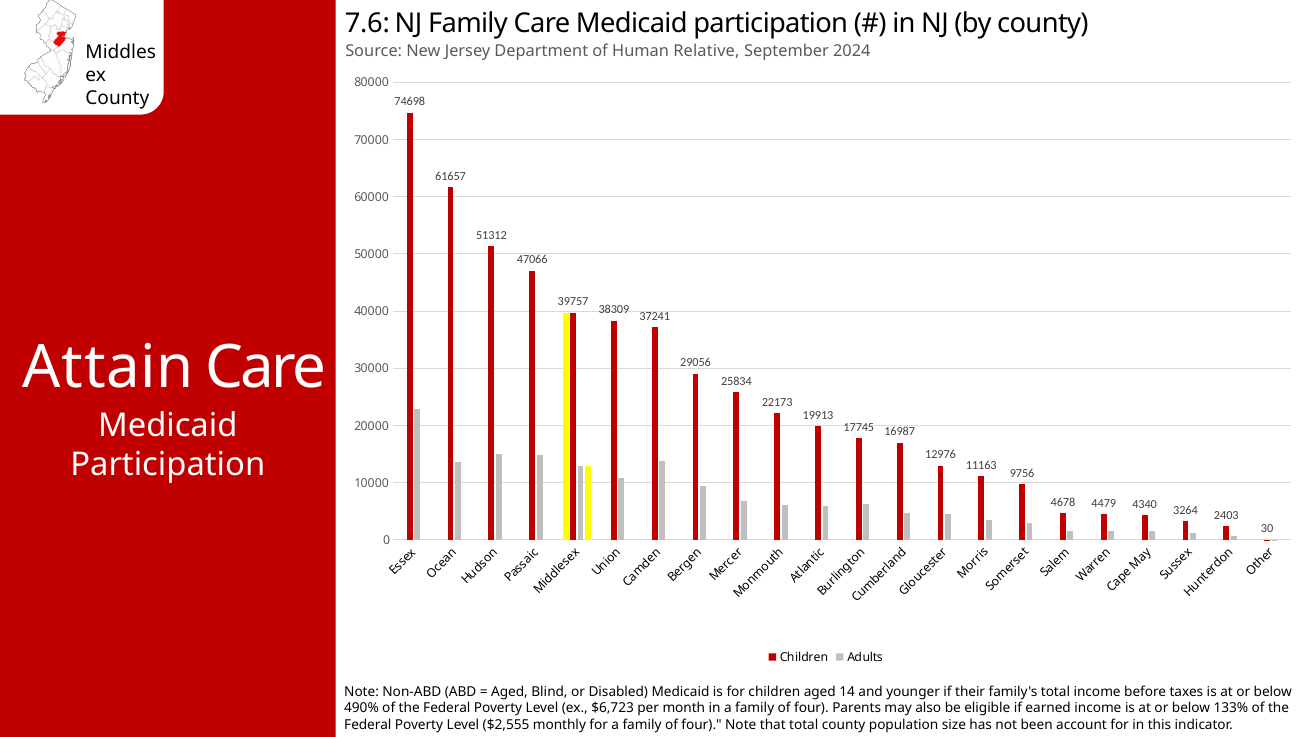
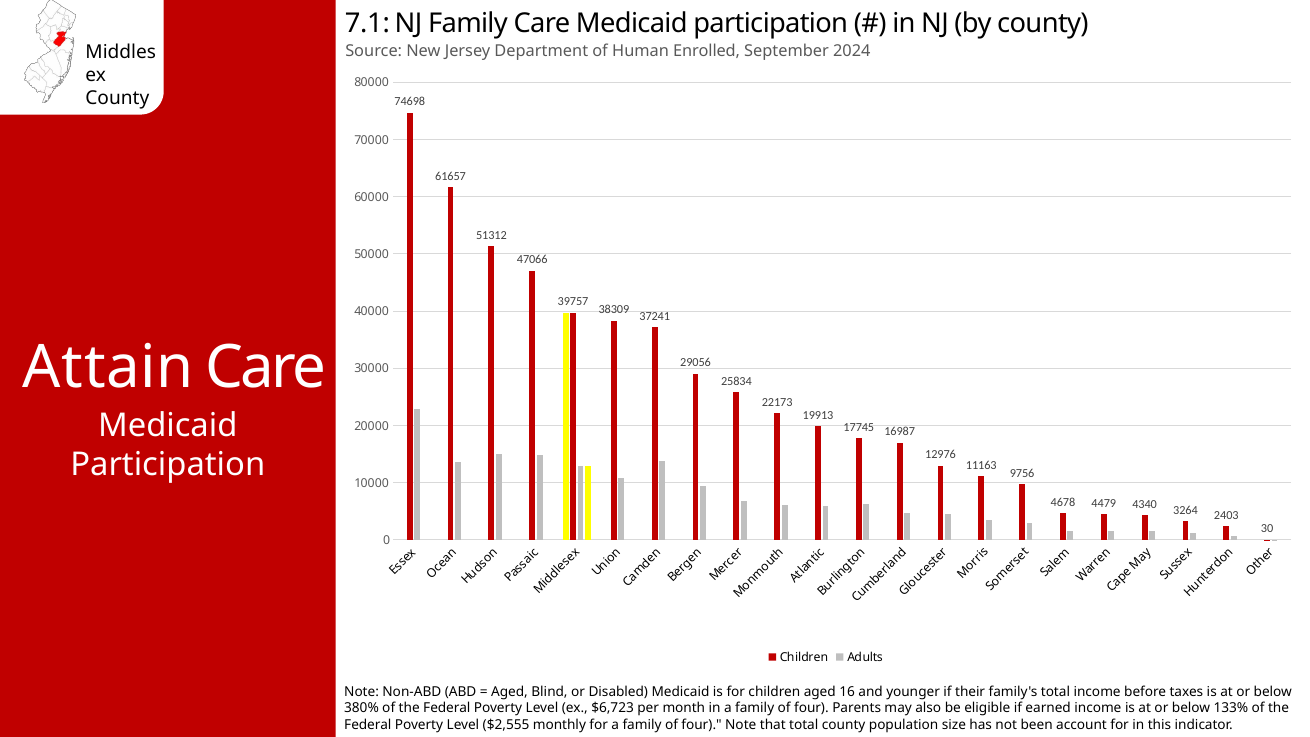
7.6: 7.6 -> 7.1
Relative: Relative -> Enrolled
14: 14 -> 16
490%: 490% -> 380%
